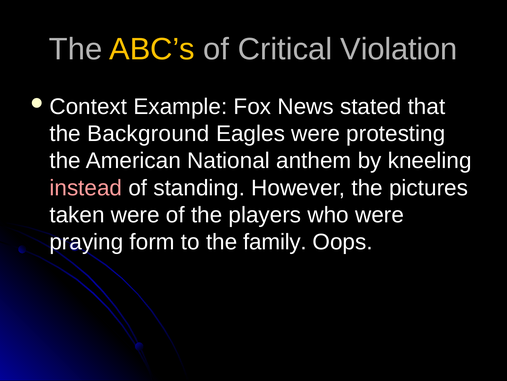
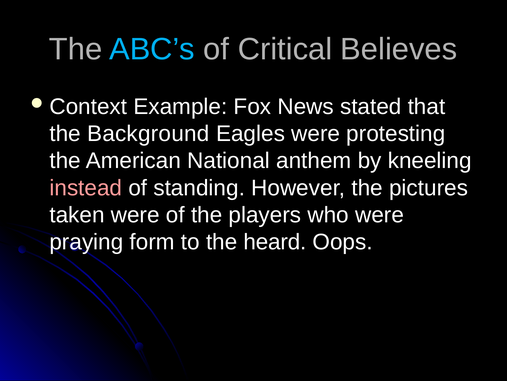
ABC’s colour: yellow -> light blue
Violation: Violation -> Believes
family: family -> heard
